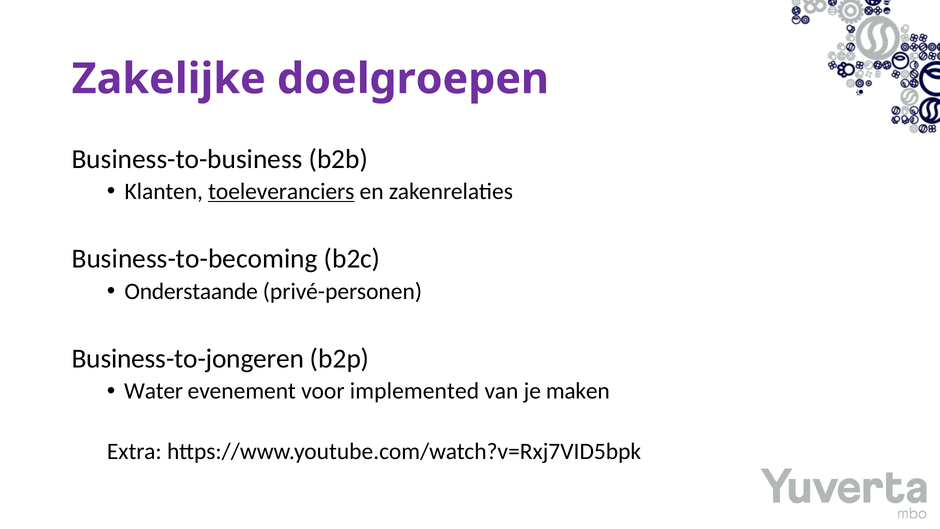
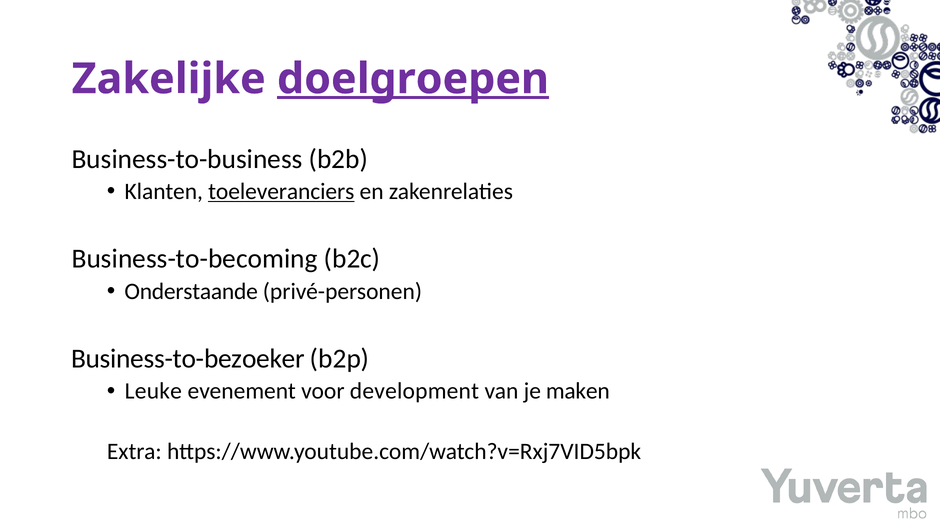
doelgroepen underline: none -> present
Business-to-jongeren: Business-to-jongeren -> Business-to-bezoeker
Water: Water -> Leuke
implemented: implemented -> development
